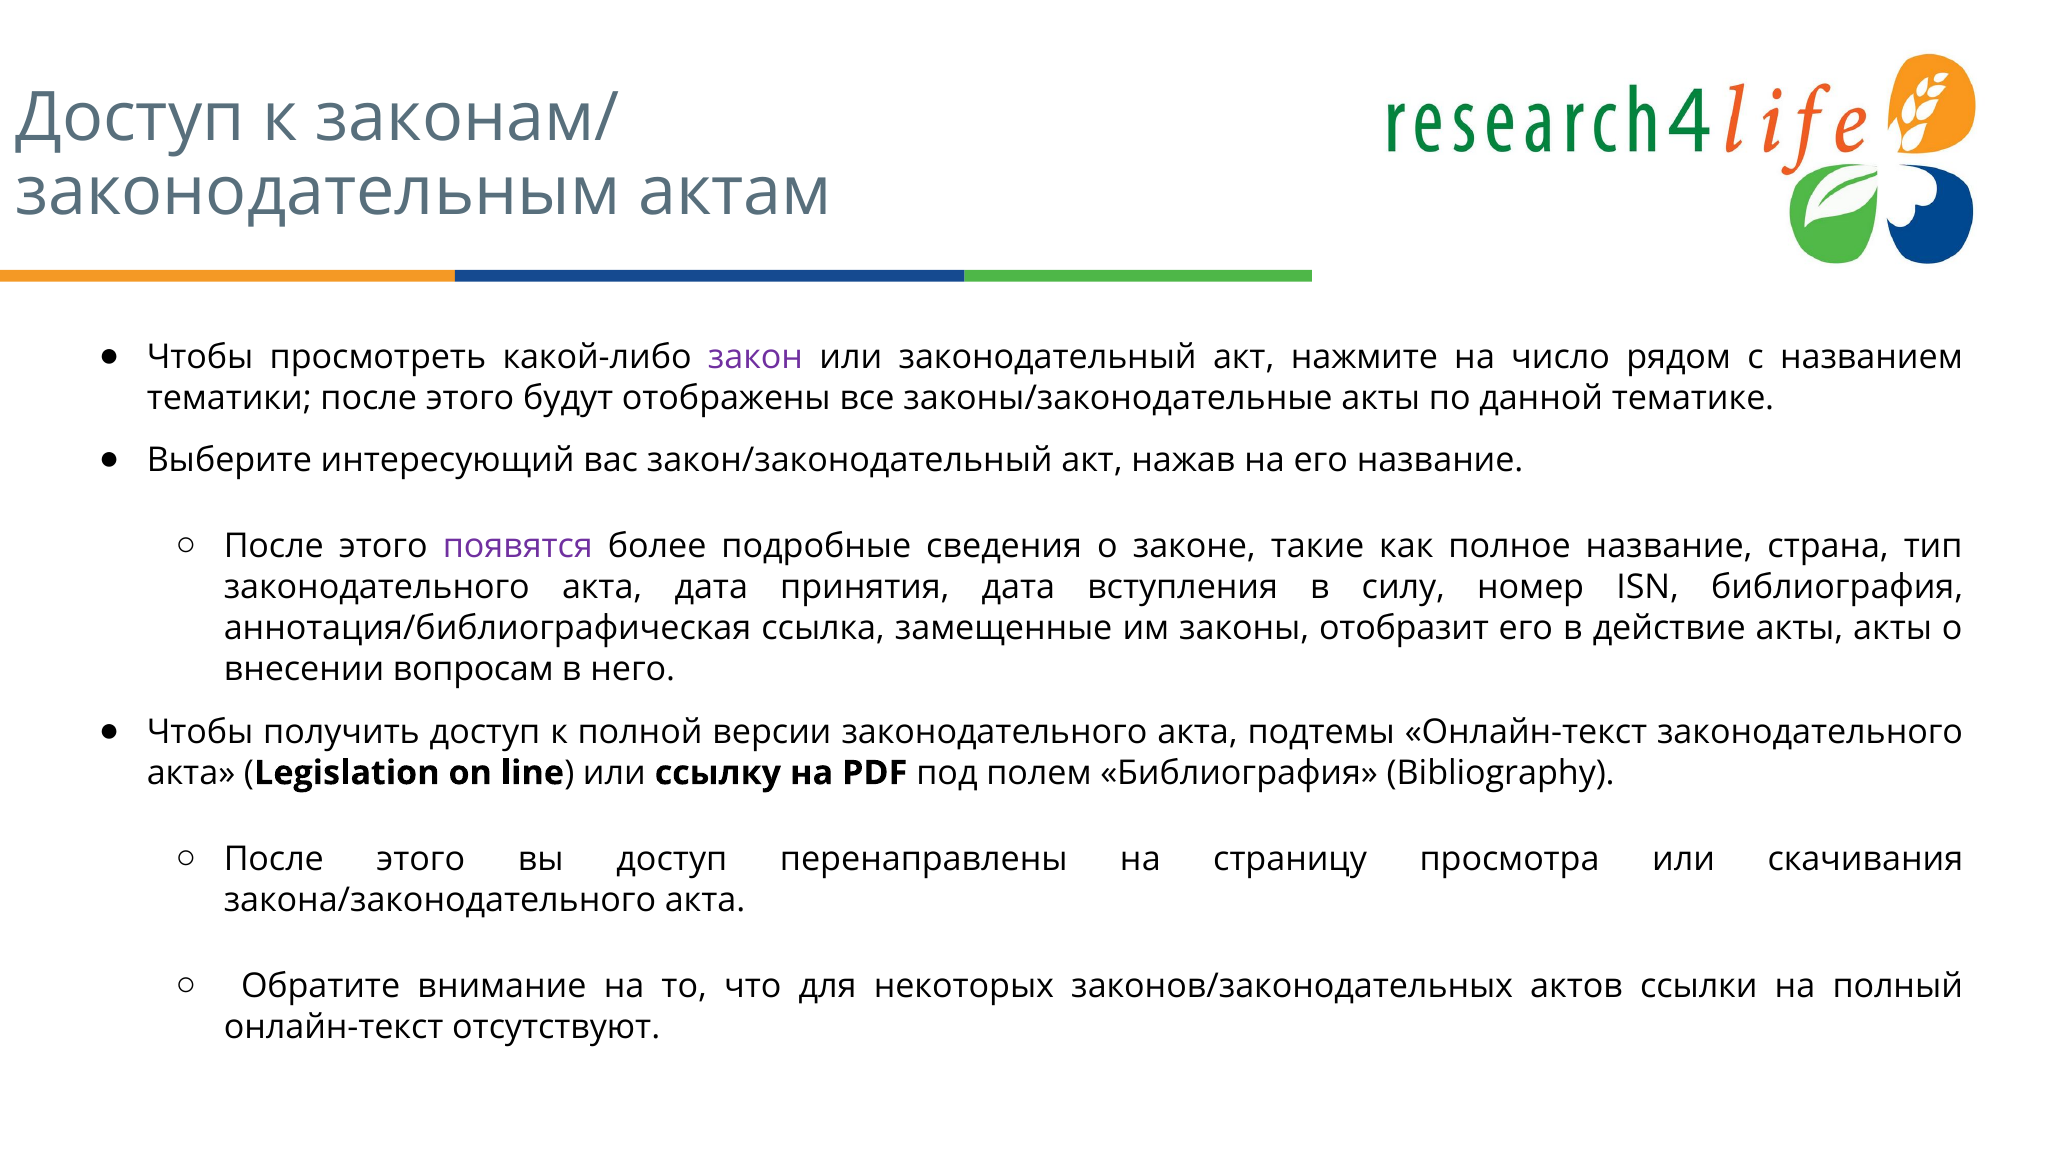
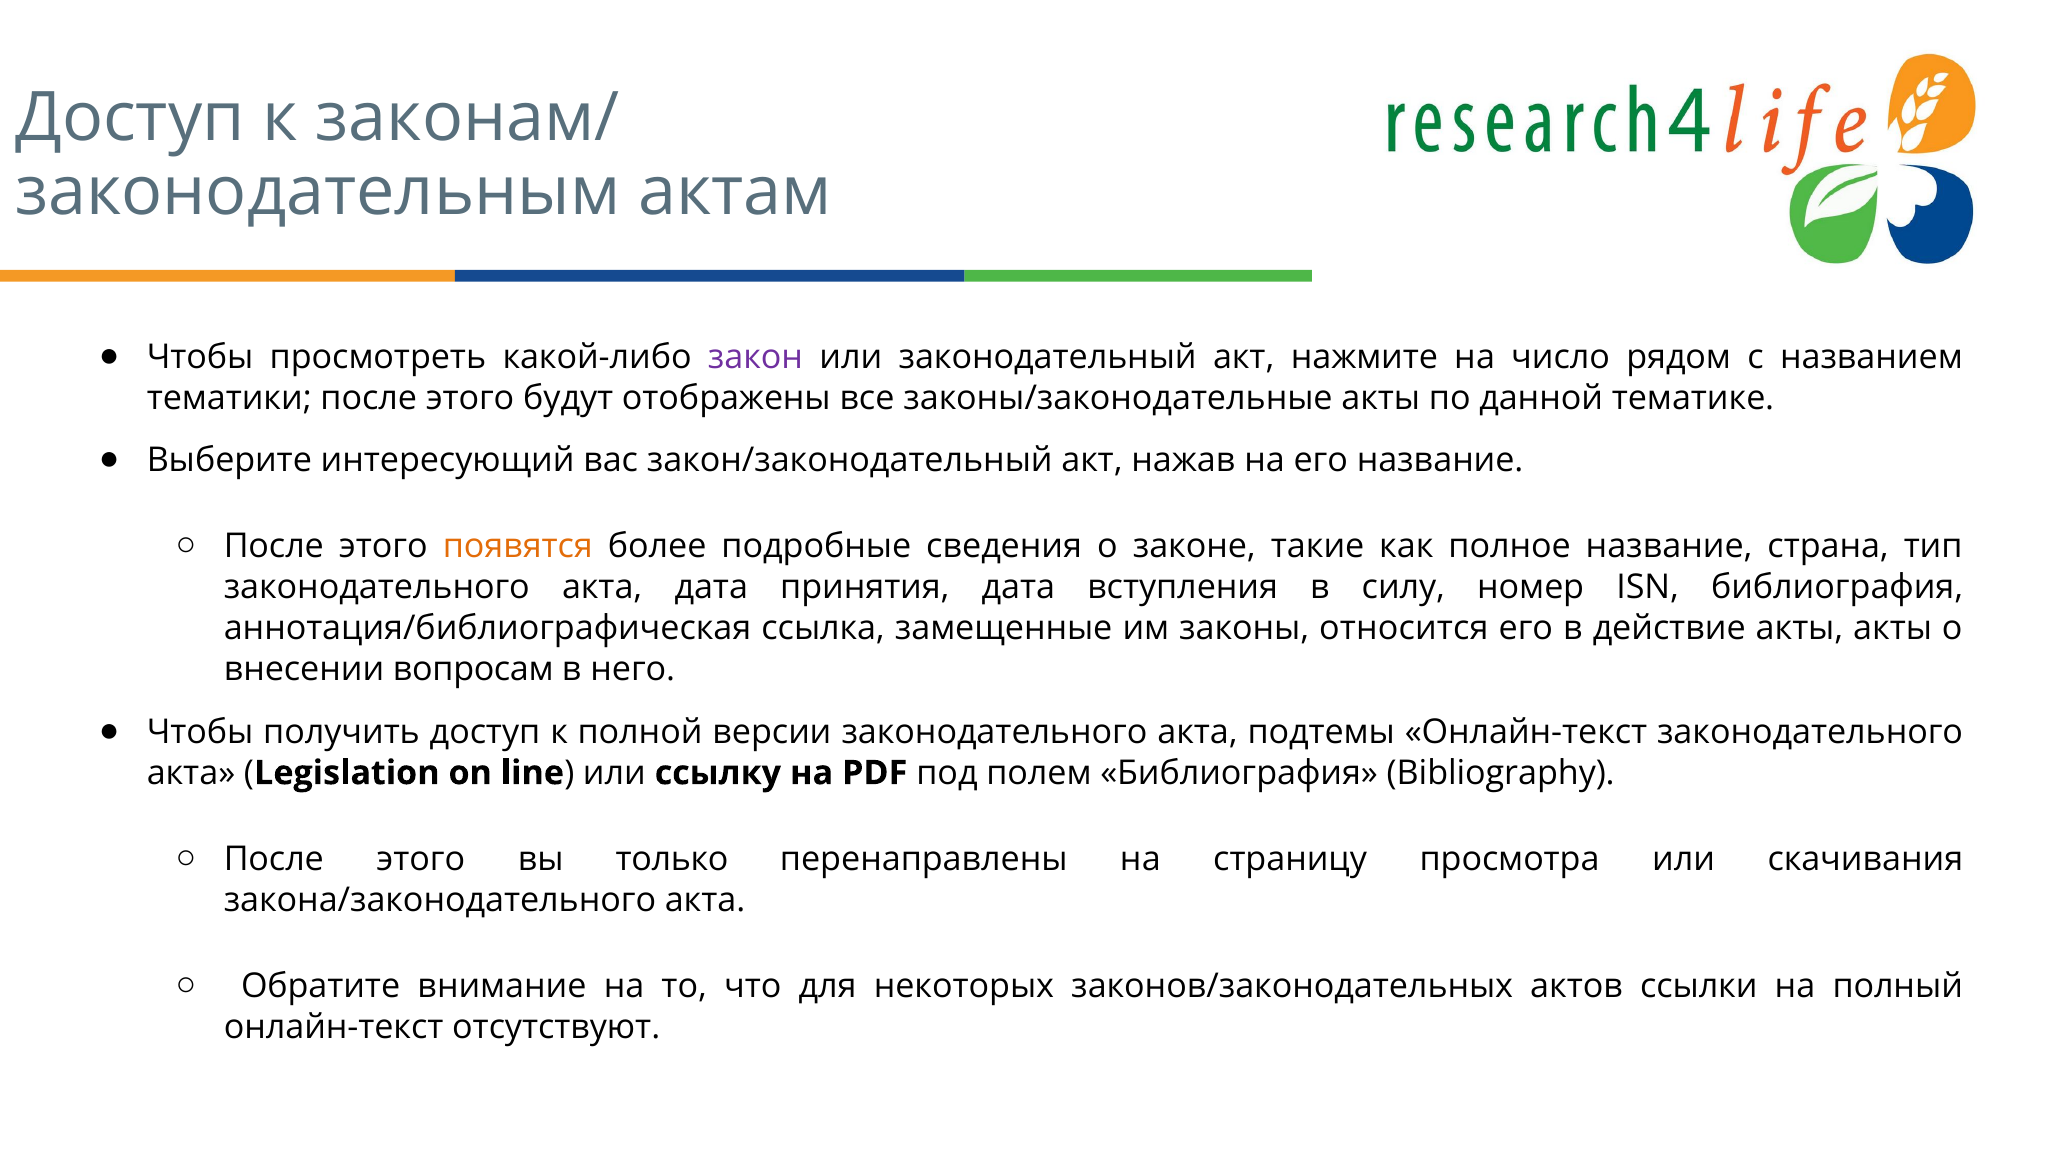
появятся colour: purple -> orange
отобразит: отобразит -> относится
вы доступ: доступ -> только
